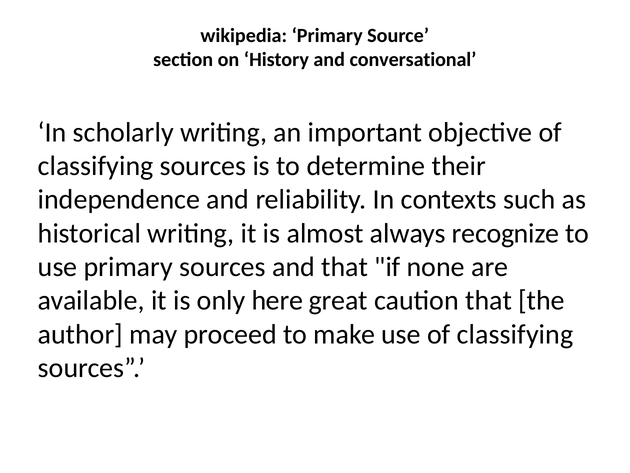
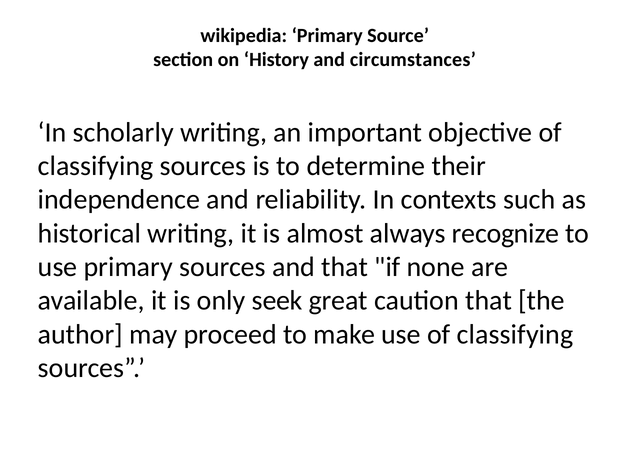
conversational: conversational -> circumstances
here: here -> seek
